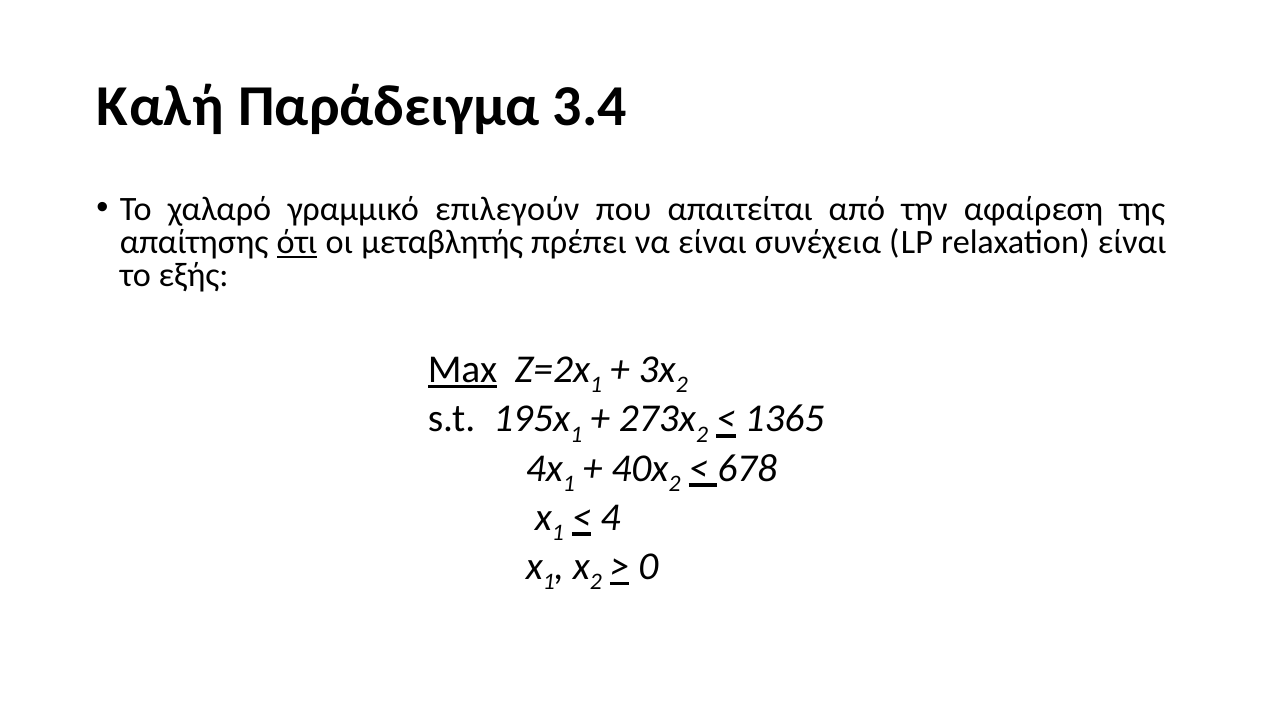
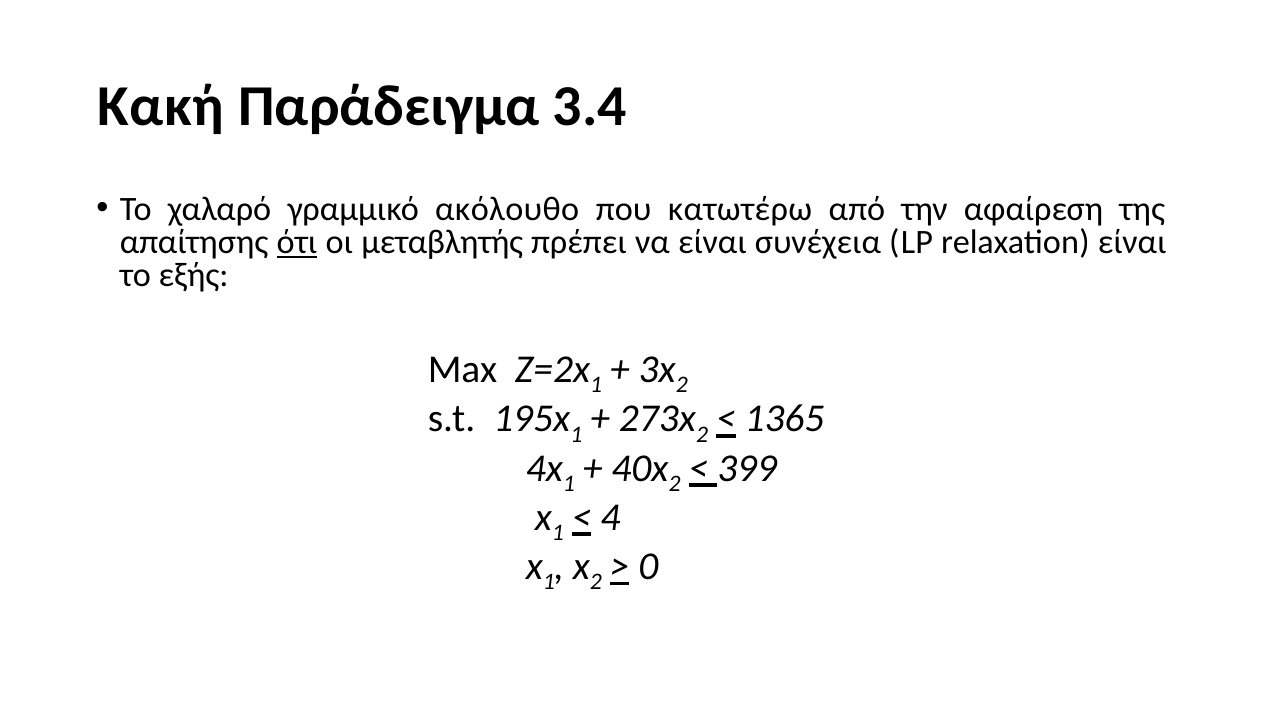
Καλή: Καλή -> Κακή
επιλεγούν: επιλεγούν -> ακόλουθο
απαιτείται: απαιτείται -> κατωτέρω
Max underline: present -> none
678: 678 -> 399
